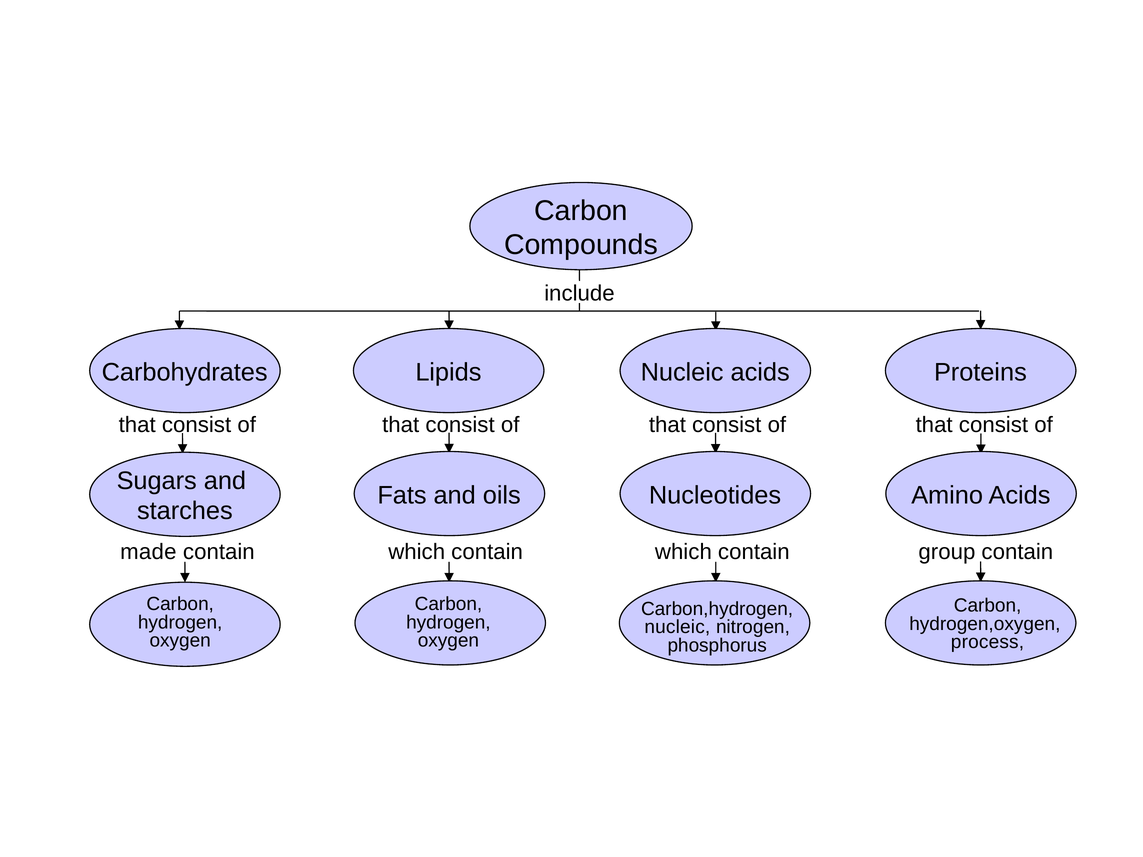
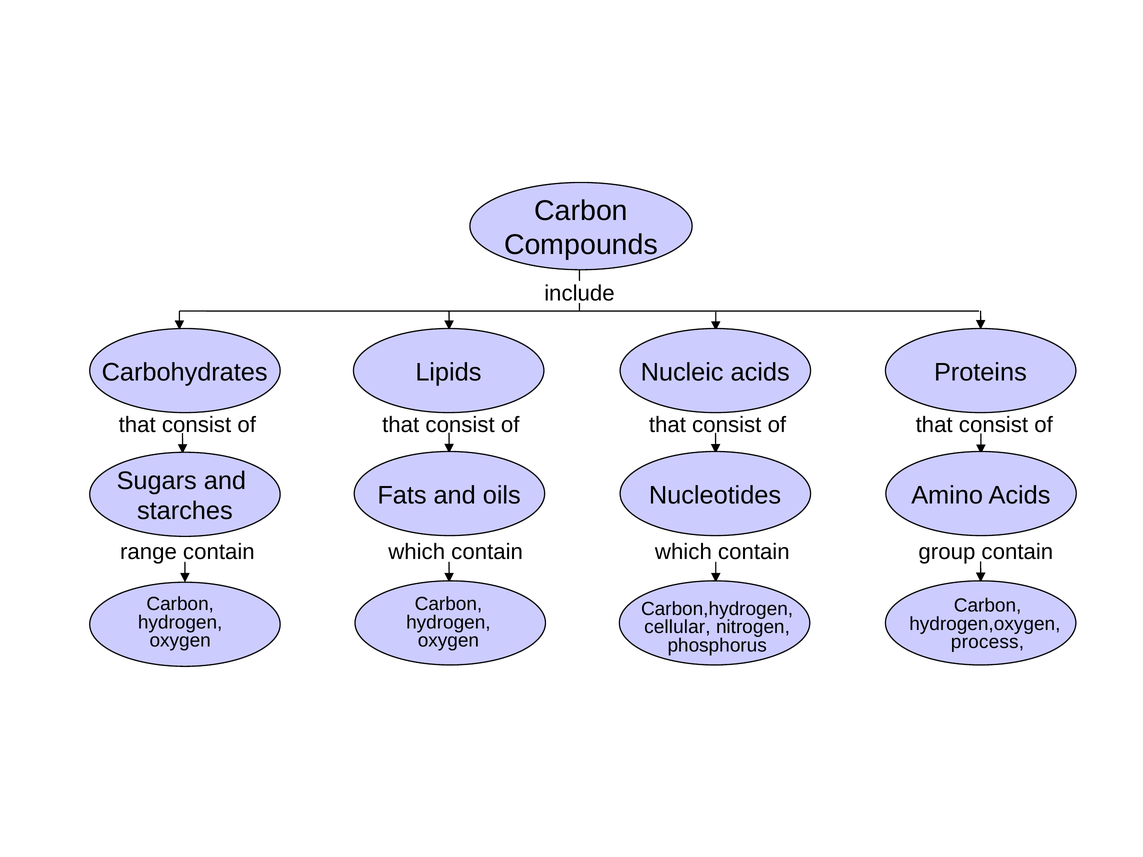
made: made -> range
nucleic at (677, 627): nucleic -> cellular
